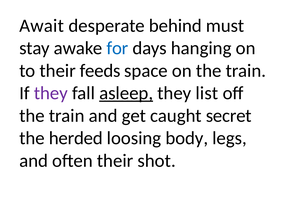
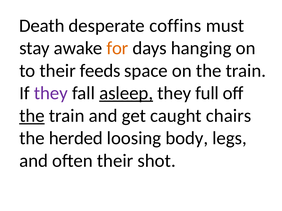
Await: Await -> Death
behind: behind -> coffins
for colour: blue -> orange
list: list -> full
the at (32, 116) underline: none -> present
secret: secret -> chairs
